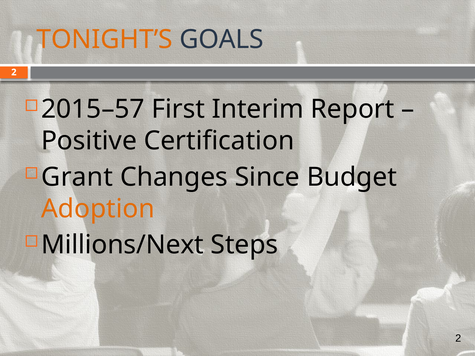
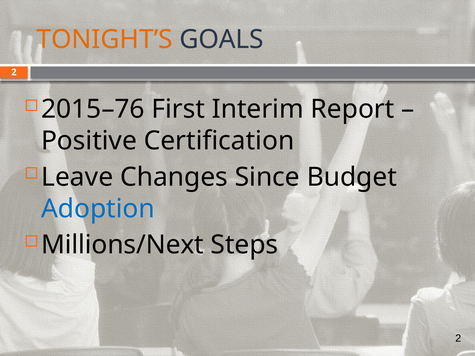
2015–57: 2015–57 -> 2015–76
Grant: Grant -> Leave
Adoption colour: orange -> blue
